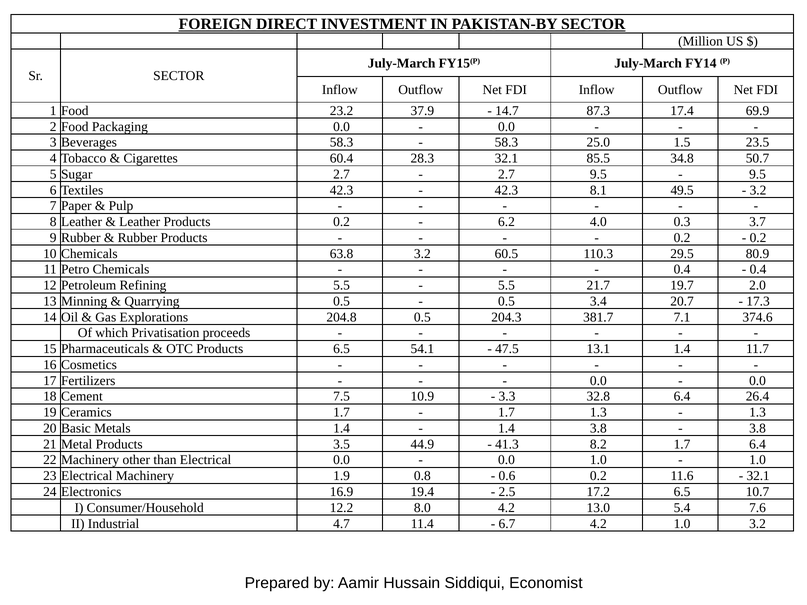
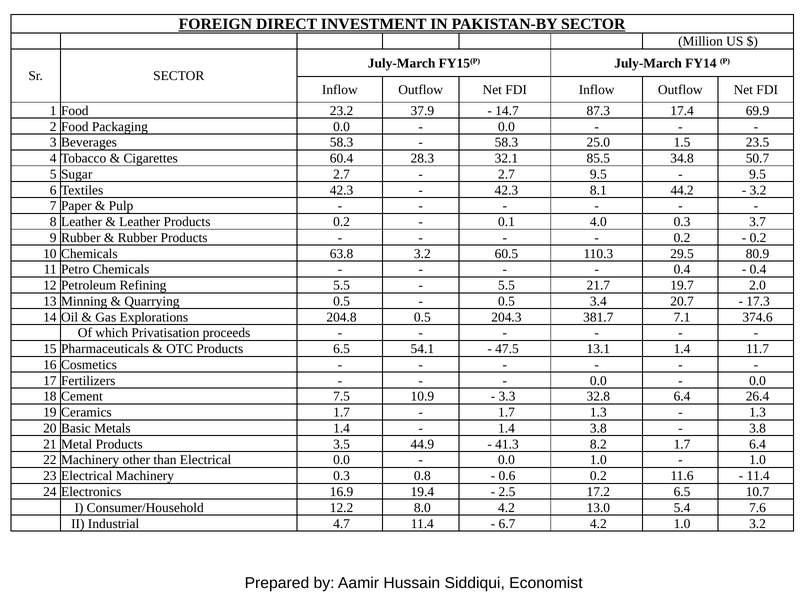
49.5: 49.5 -> 44.2
6.2: 6.2 -> 0.1
Machinery 1.9: 1.9 -> 0.3
32.1 at (758, 476): 32.1 -> 11.4
